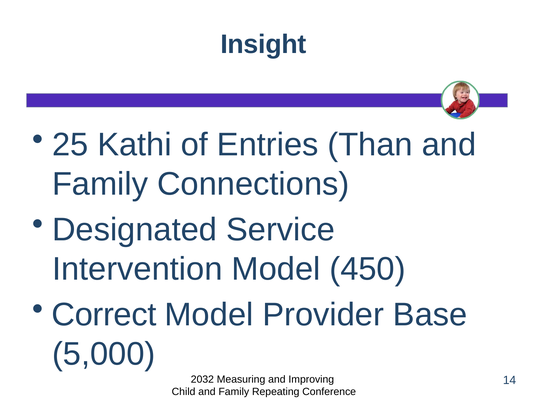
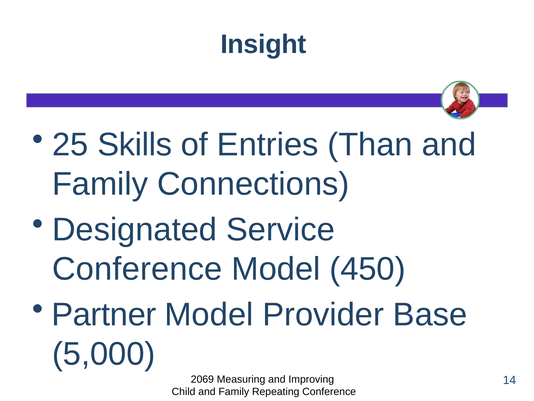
Kathi: Kathi -> Skills
Intervention at (137, 269): Intervention -> Conference
Correct: Correct -> Partner
2032: 2032 -> 2069
